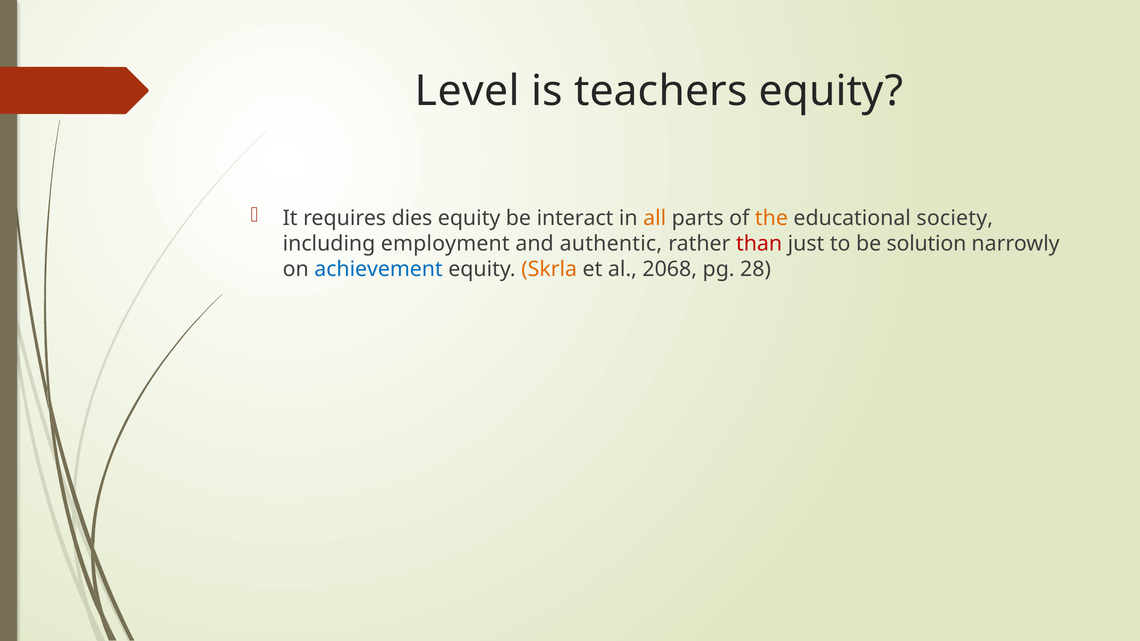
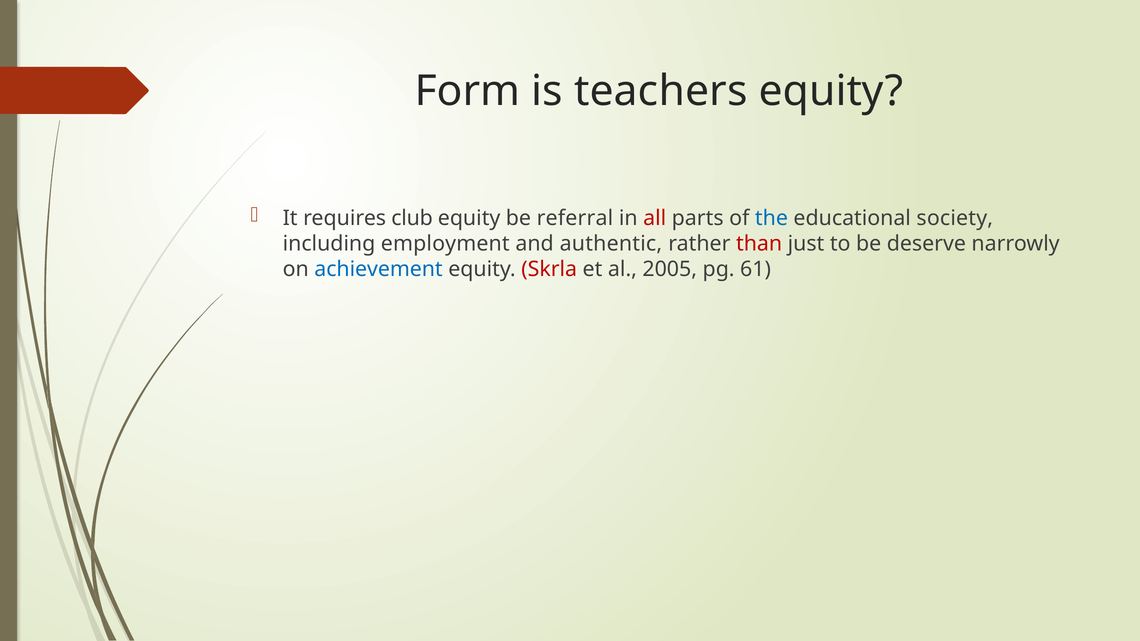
Level: Level -> Form
dies: dies -> club
interact: interact -> referral
all colour: orange -> red
the colour: orange -> blue
solution: solution -> deserve
Skrla colour: orange -> red
2068: 2068 -> 2005
28: 28 -> 61
